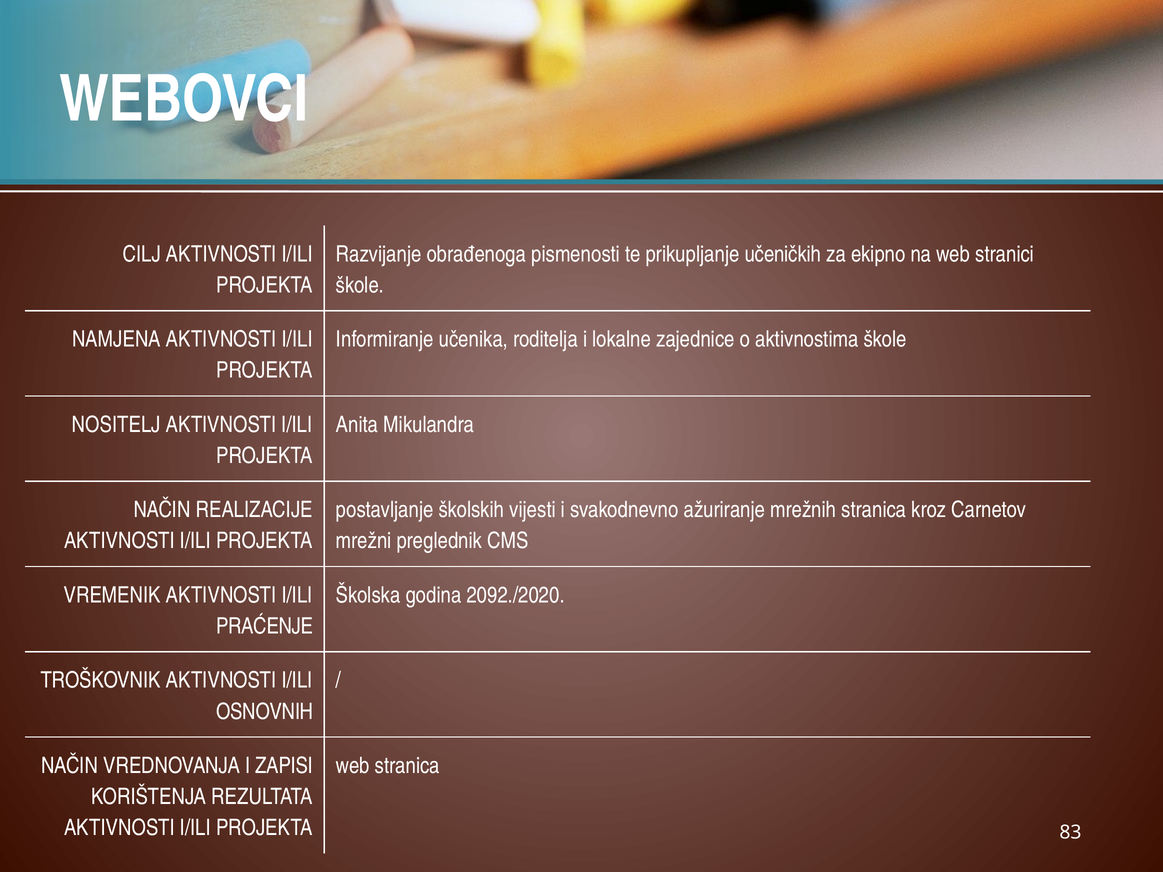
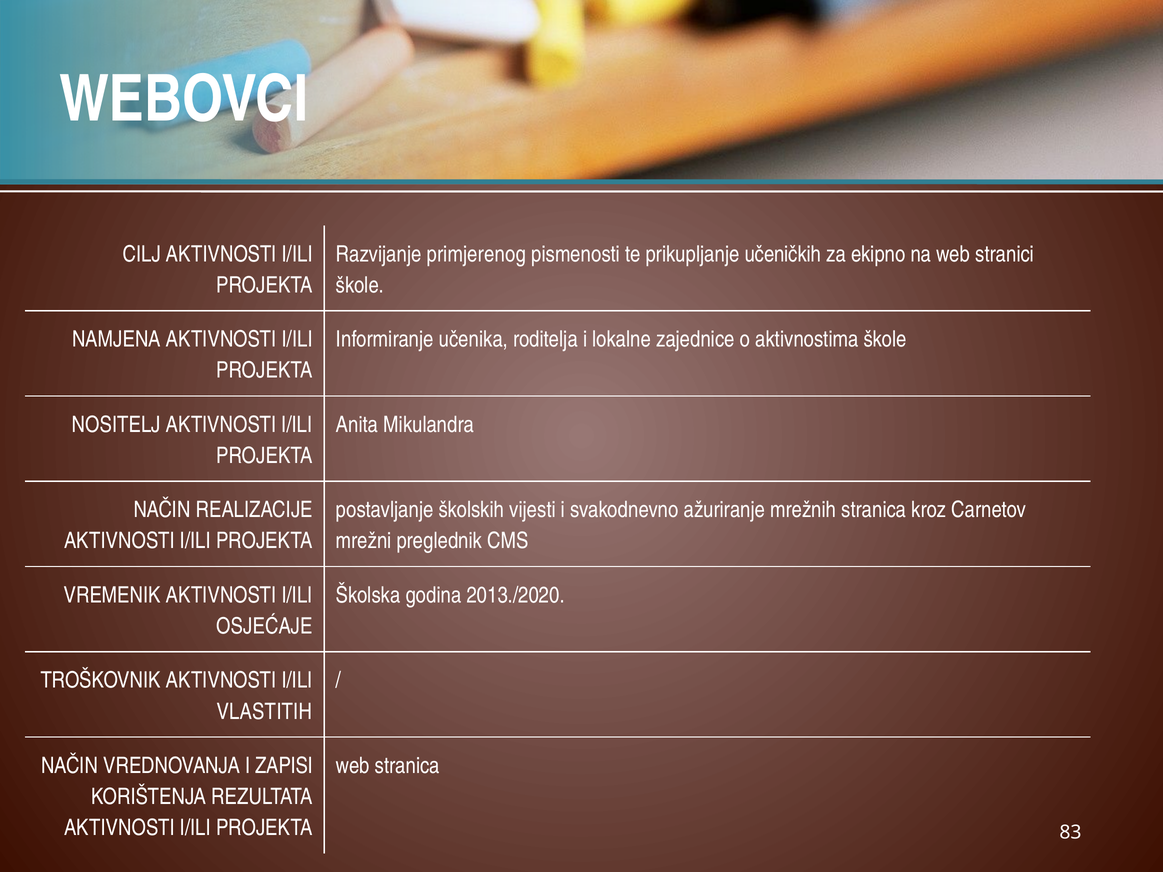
obrađenoga: obrađenoga -> primjerenog
2092./2020: 2092./2020 -> 2013./2020
PRAĆENJE: PRAĆENJE -> OSJEĆAJE
OSNOVNIH: OSNOVNIH -> VLASTITIH
